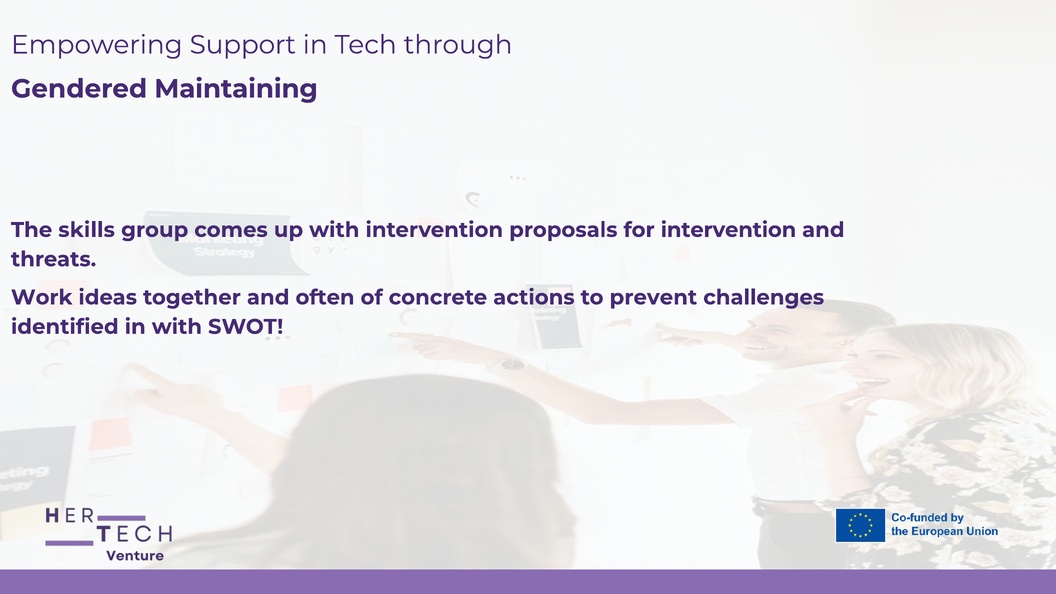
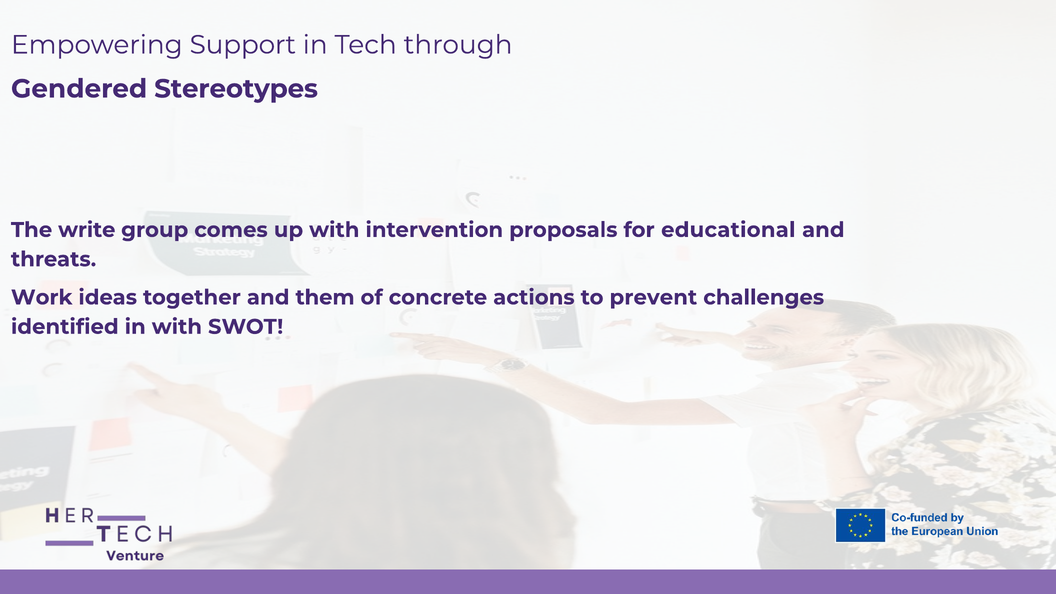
Maintaining: Maintaining -> Stereotypes
skills: skills -> write
for intervention: intervention -> educational
often: often -> them
